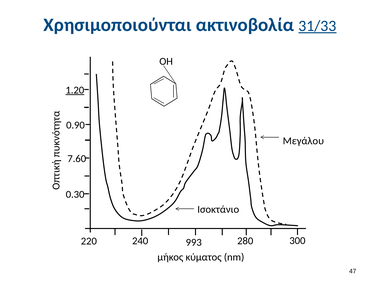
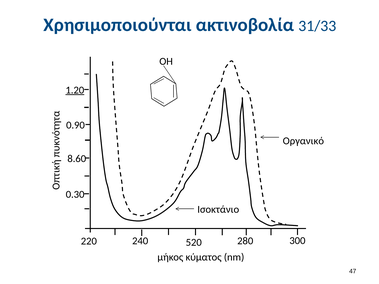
31/33 underline: present -> none
Μεγάλου: Μεγάλου -> Οργανικό
7.60: 7.60 -> 8.60
993: 993 -> 520
